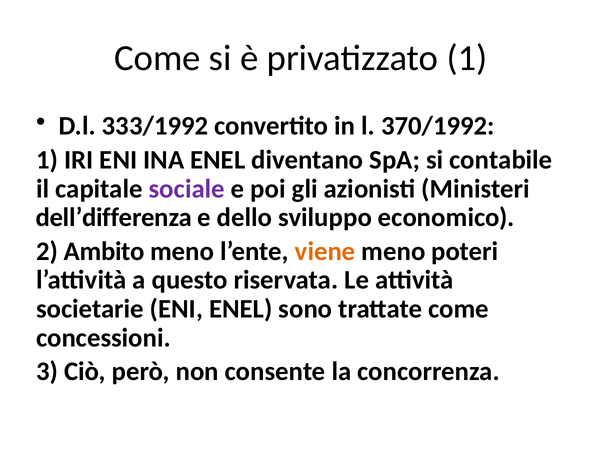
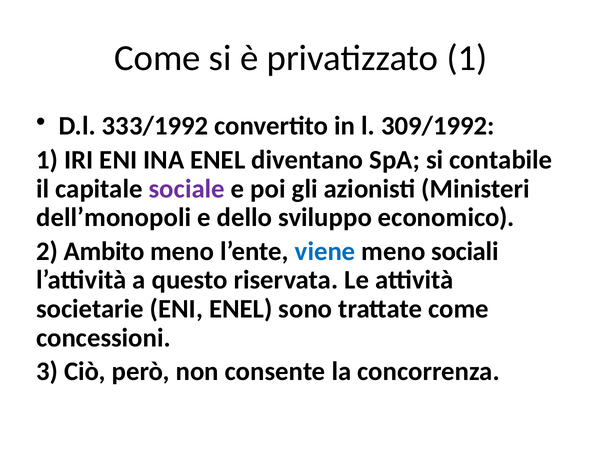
370/1992: 370/1992 -> 309/1992
dell’differenza: dell’differenza -> dell’monopoli
viene colour: orange -> blue
poteri: poteri -> sociali
